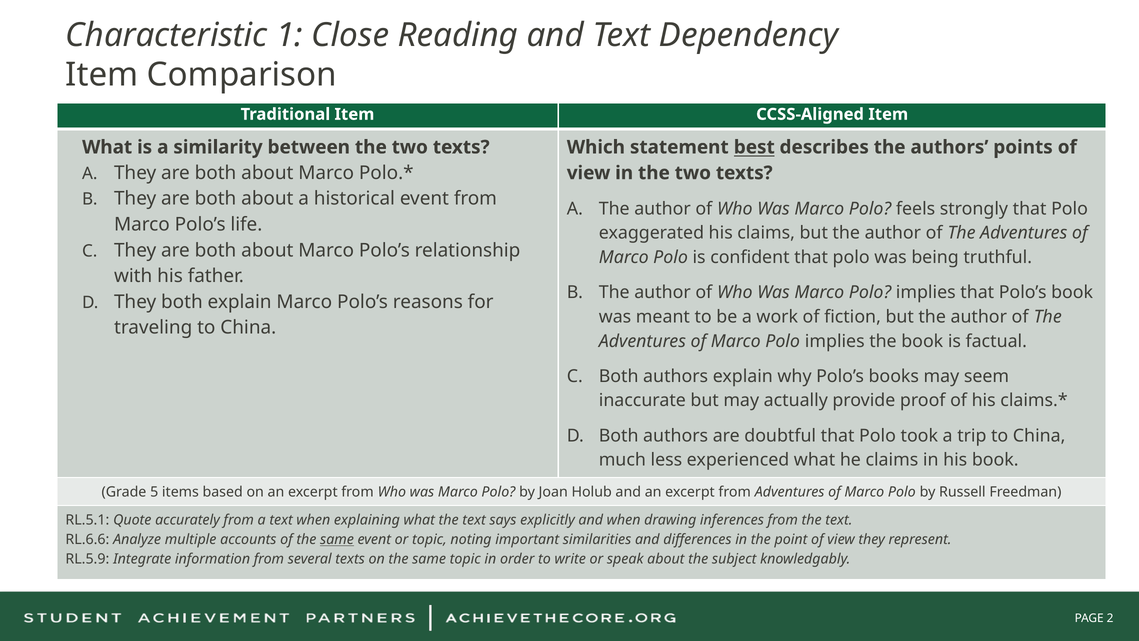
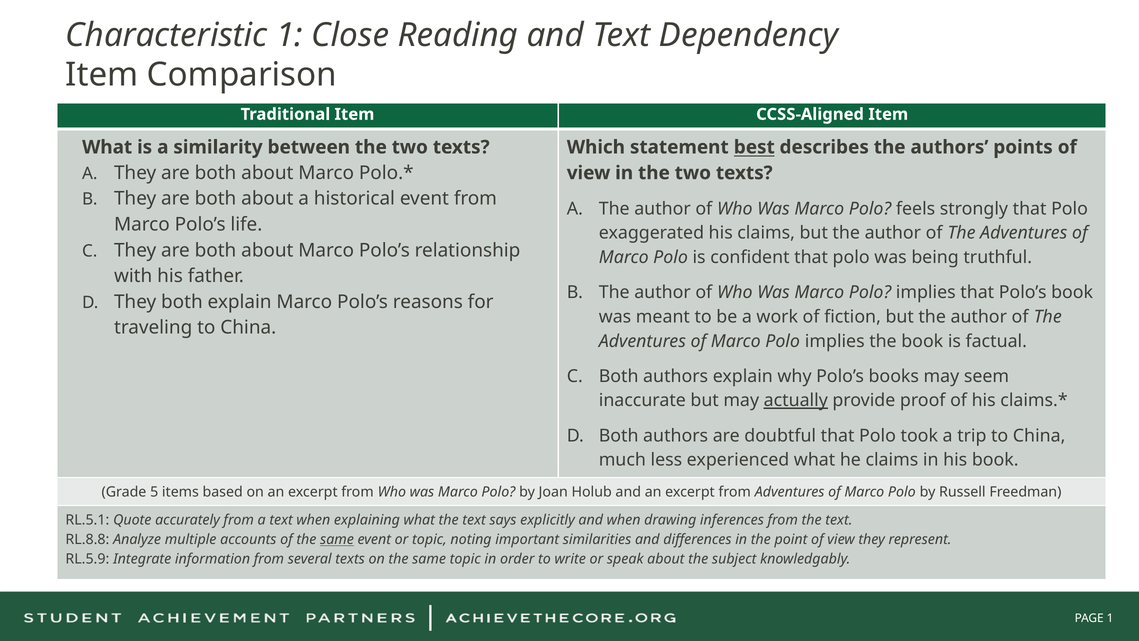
actually underline: none -> present
RL.6.6: RL.6.6 -> RL.8.8
2 at (1110, 618): 2 -> 1
